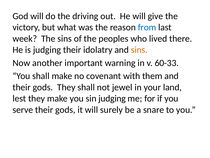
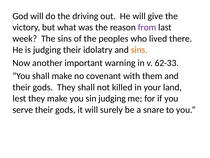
from colour: blue -> purple
60-33: 60-33 -> 62-33
jewel: jewel -> killed
